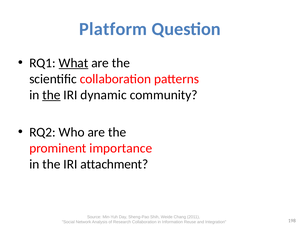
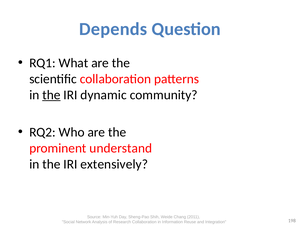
Platform: Platform -> Depends
What underline: present -> none
importance: importance -> understand
attachment: attachment -> extensively
